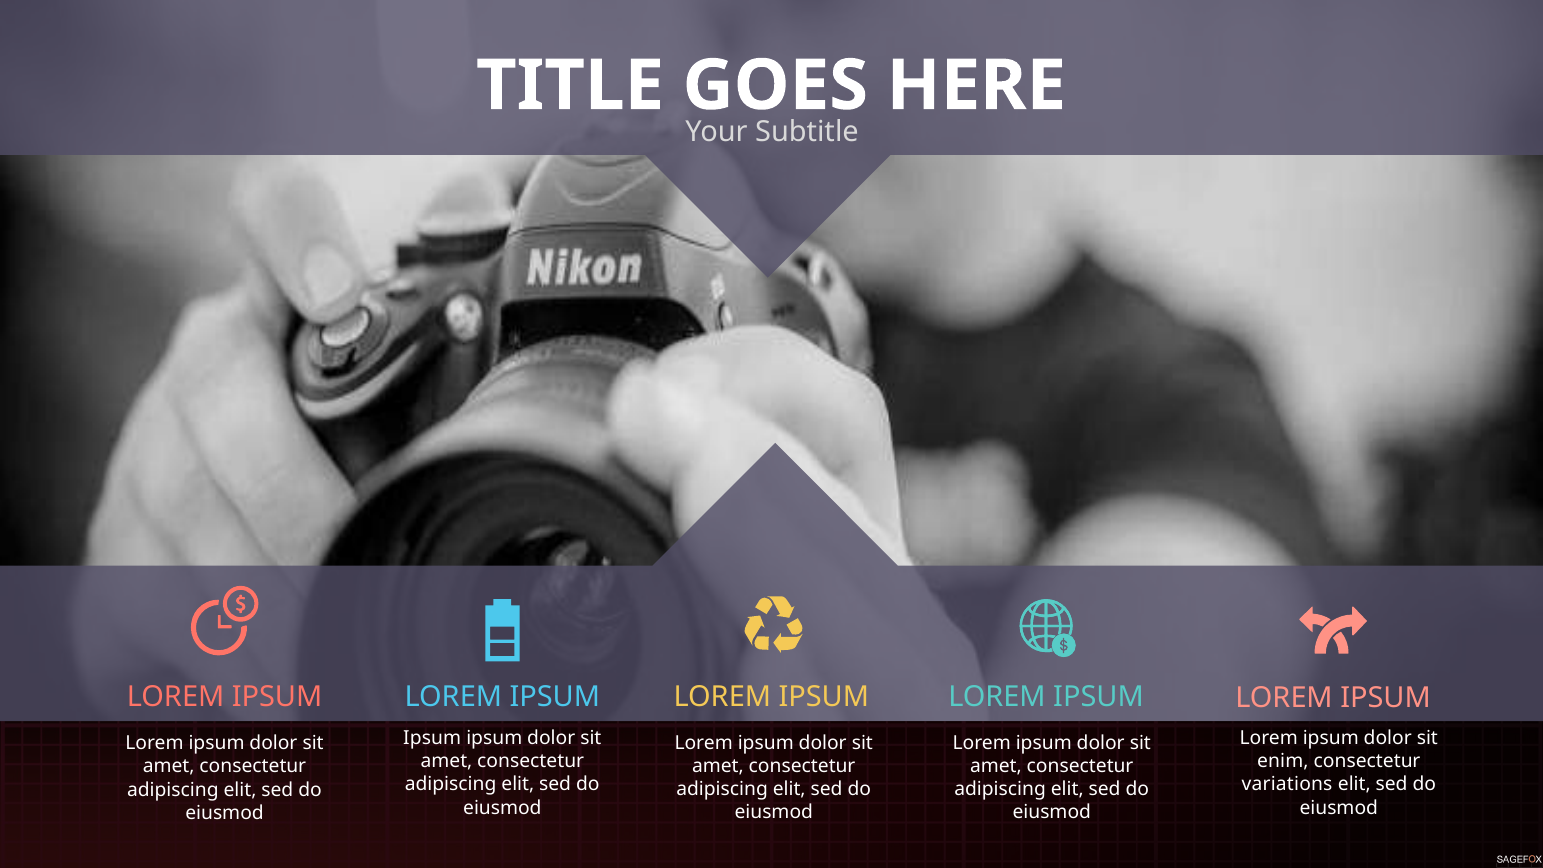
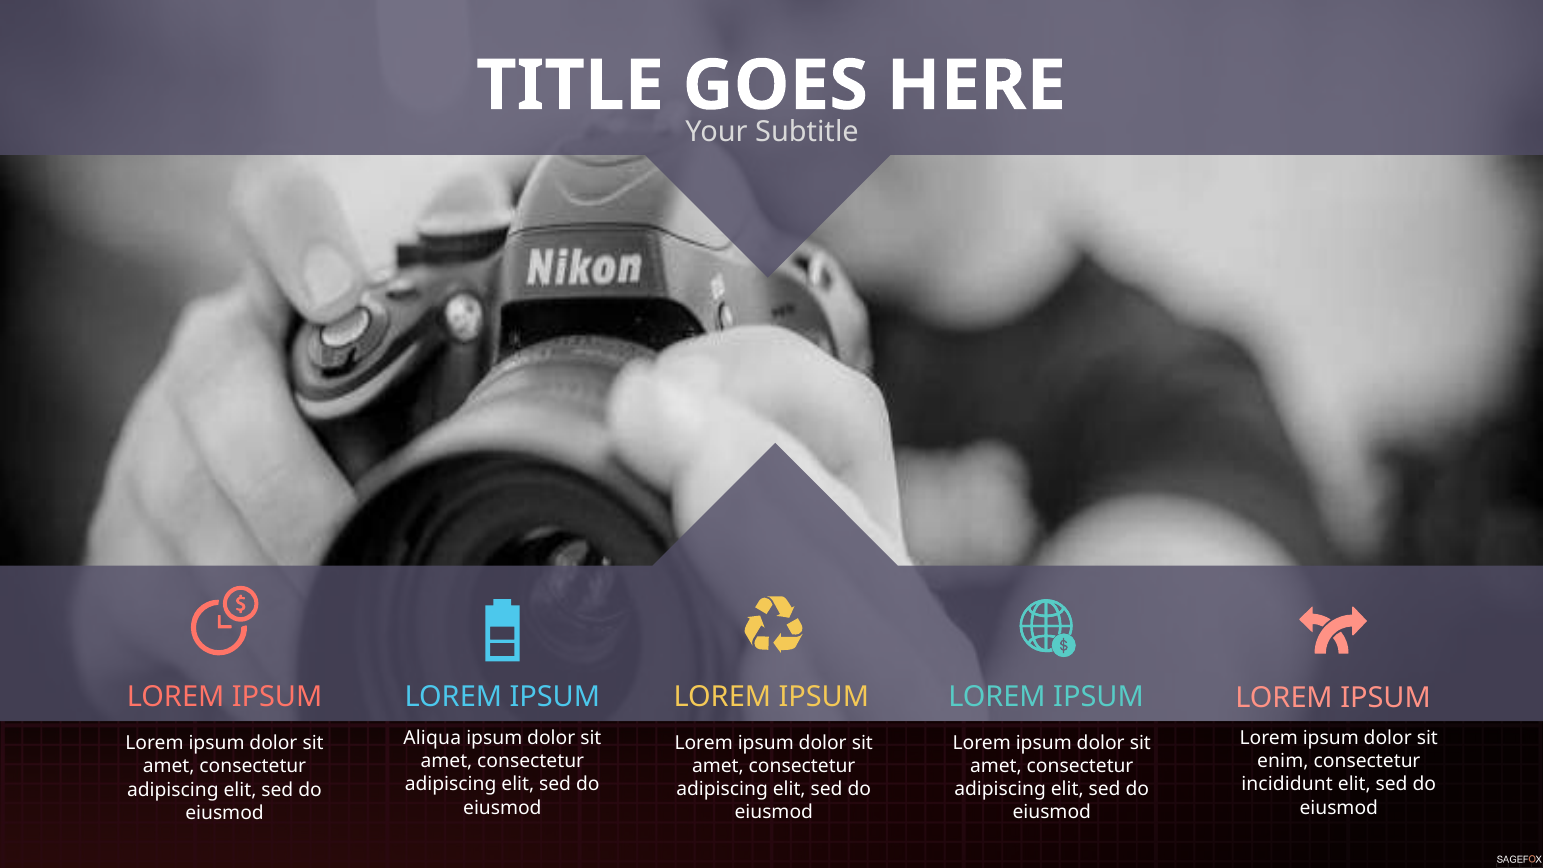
Ipsum at (432, 738): Ipsum -> Aliqua
variations: variations -> incididunt
